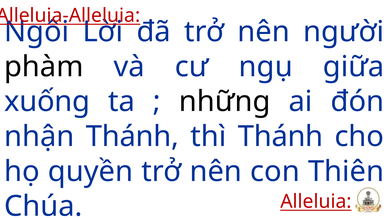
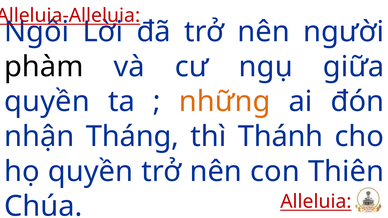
xuống at (47, 102): xuống -> quyền
những colour: black -> orange
nhận Thánh: Thánh -> Tháng
